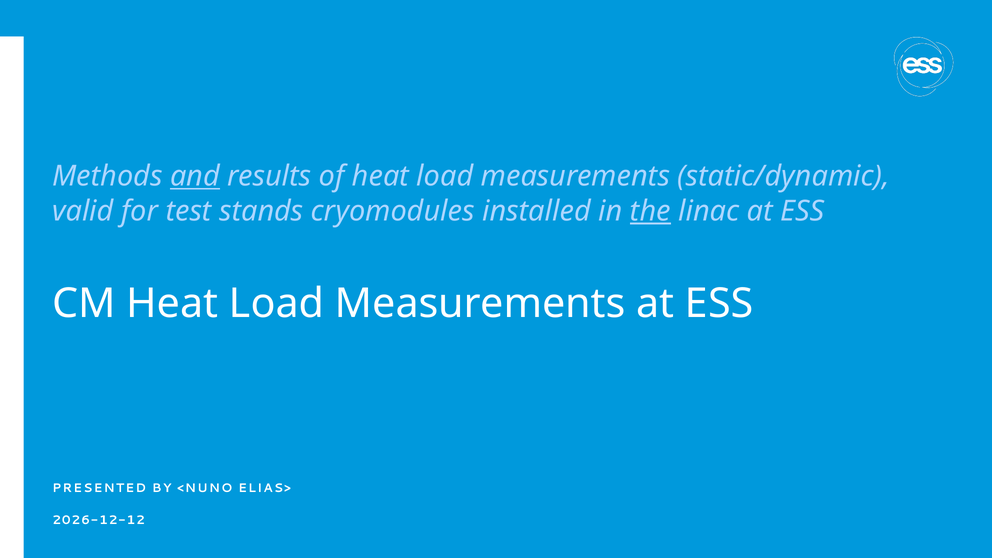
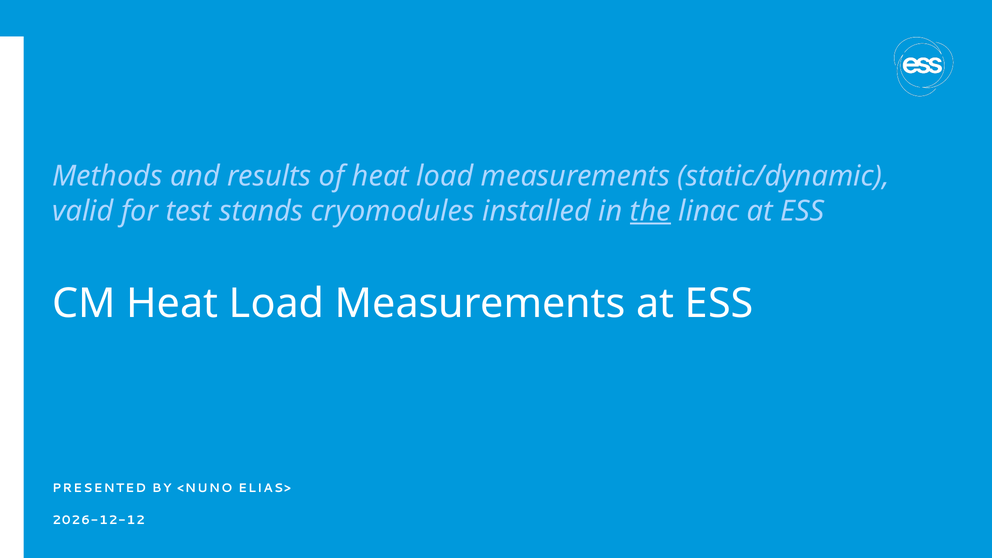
and underline: present -> none
